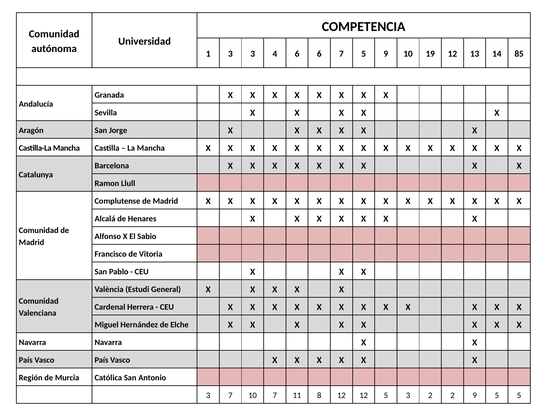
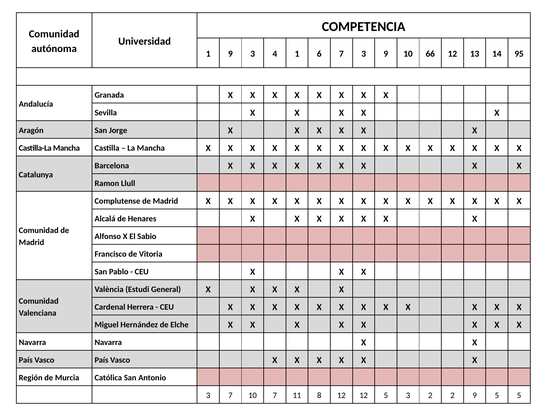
1 3: 3 -> 9
4 6: 6 -> 1
7 5: 5 -> 3
19: 19 -> 66
85: 85 -> 95
